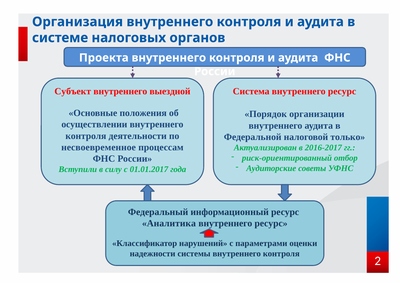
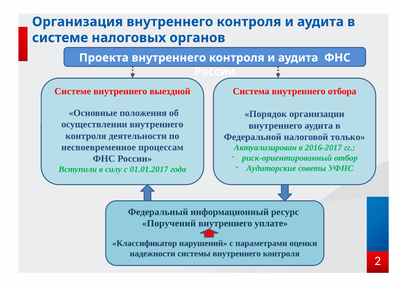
Субъект at (73, 91): Субъект -> Системе
Система внутреннего ресурс: ресурс -> отбора
Аналитика: Аналитика -> Поручений
ресурс at (271, 223): ресурс -> уплате
